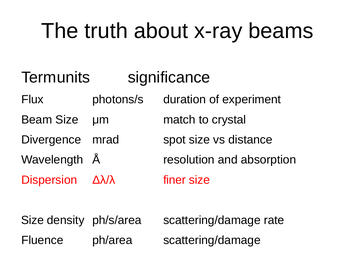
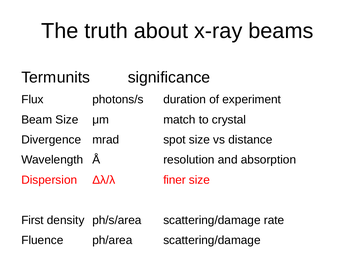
Size at (33, 220): Size -> First
